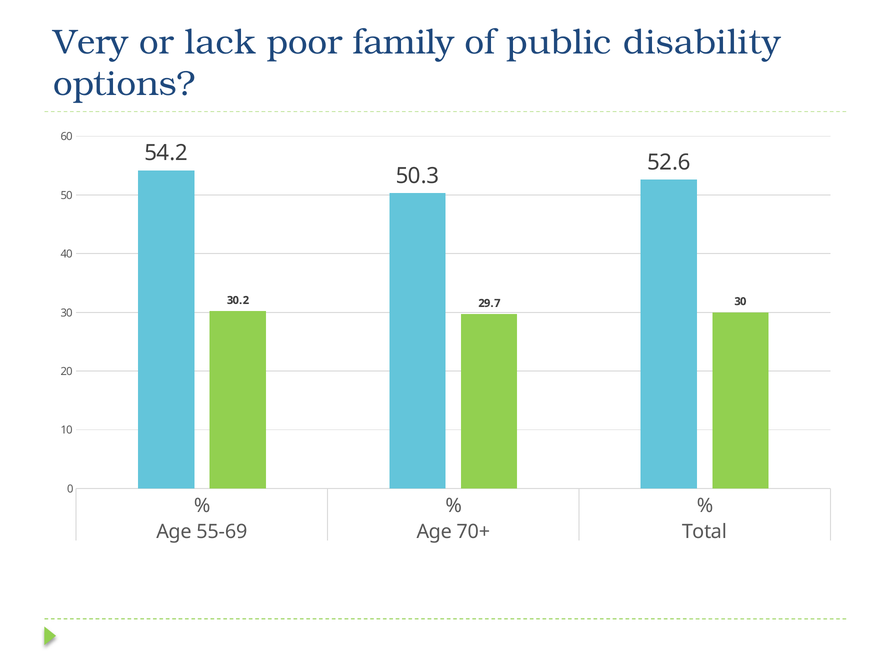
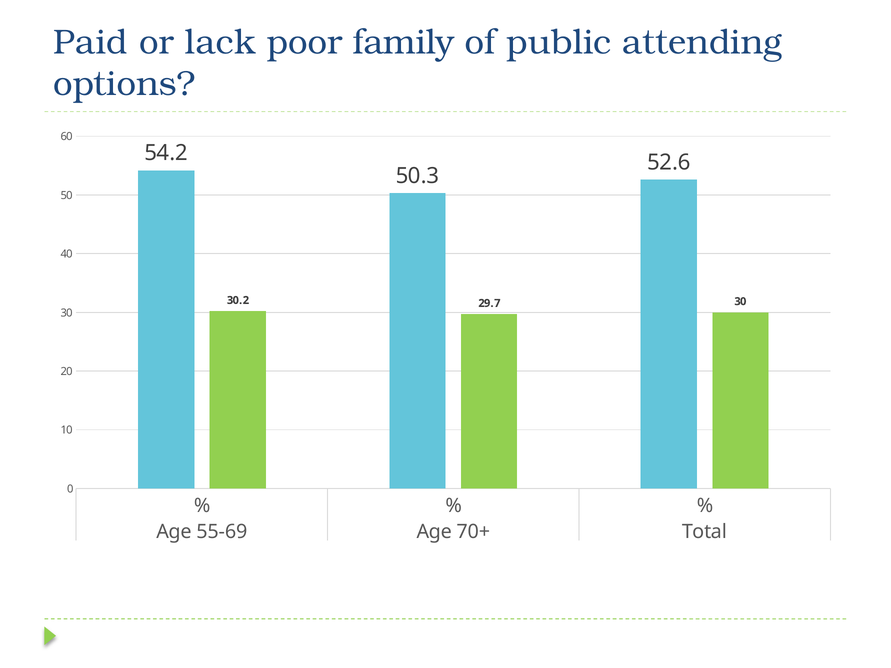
Very: Very -> Paid
disability: disability -> attending
